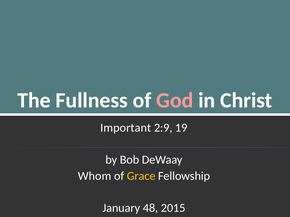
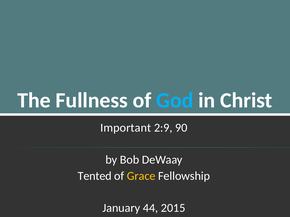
God at (175, 101) colour: pink -> light blue
19: 19 -> 90
Whom: Whom -> Tented
48: 48 -> 44
